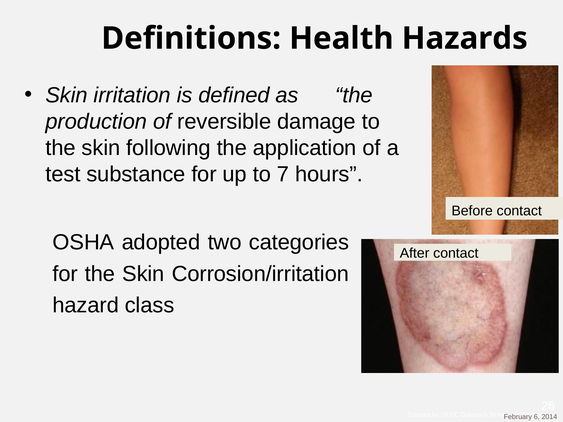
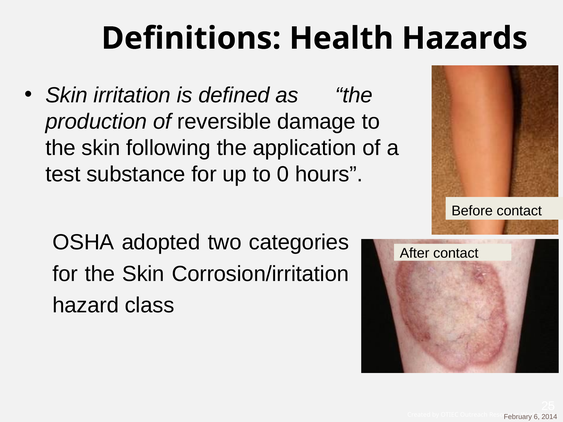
7: 7 -> 0
